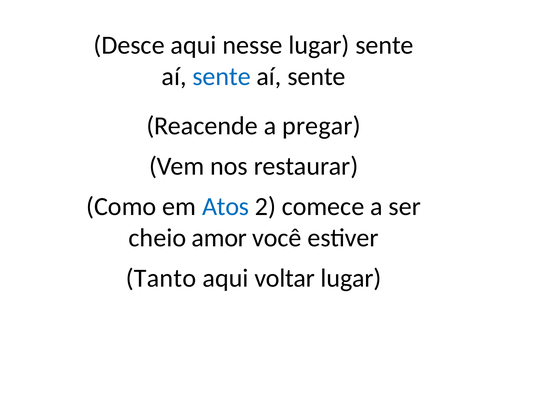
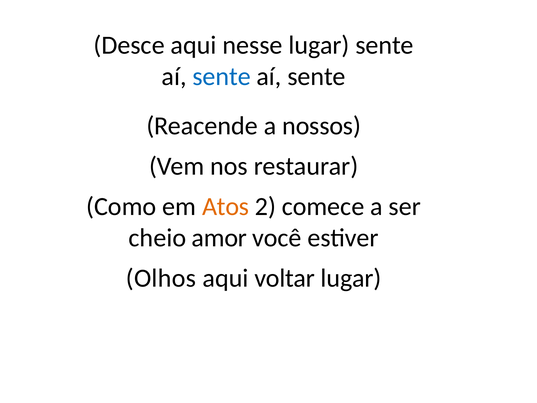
pregar: pregar -> nossos
Atos colour: blue -> orange
Tanto: Tanto -> Olhos
